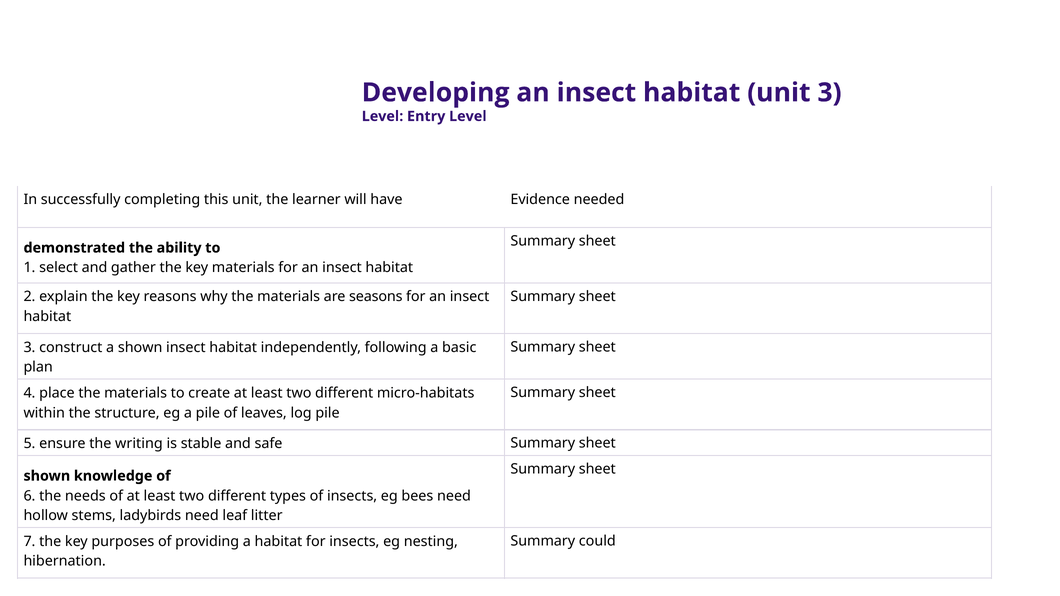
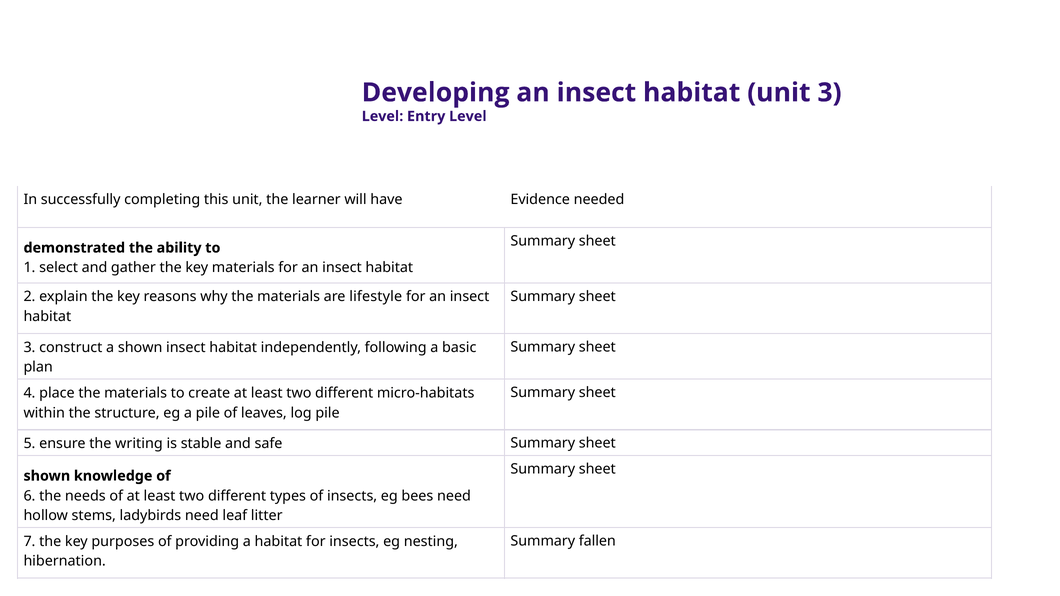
seasons: seasons -> lifestyle
could: could -> fallen
